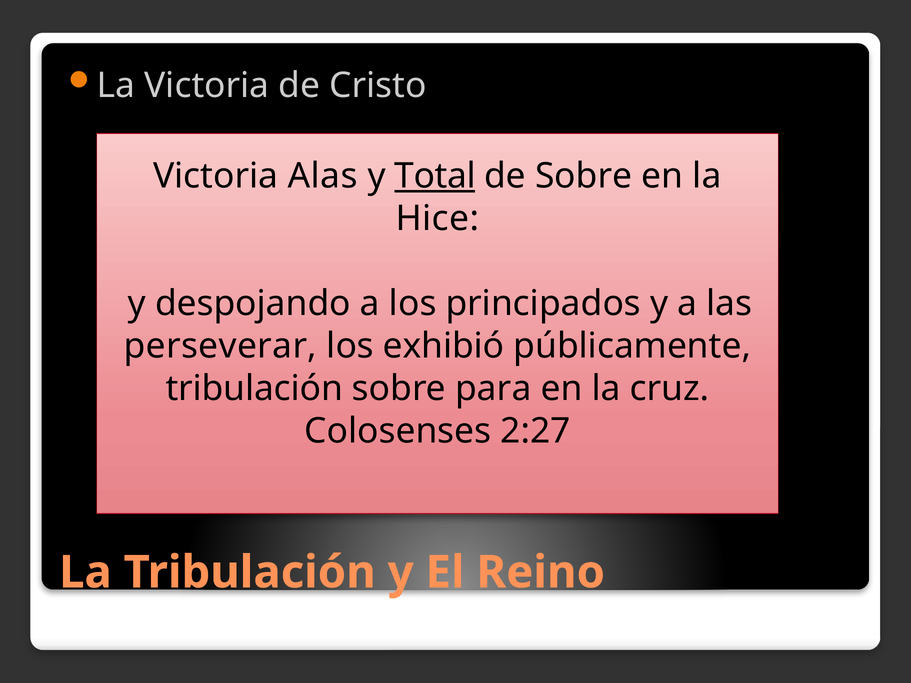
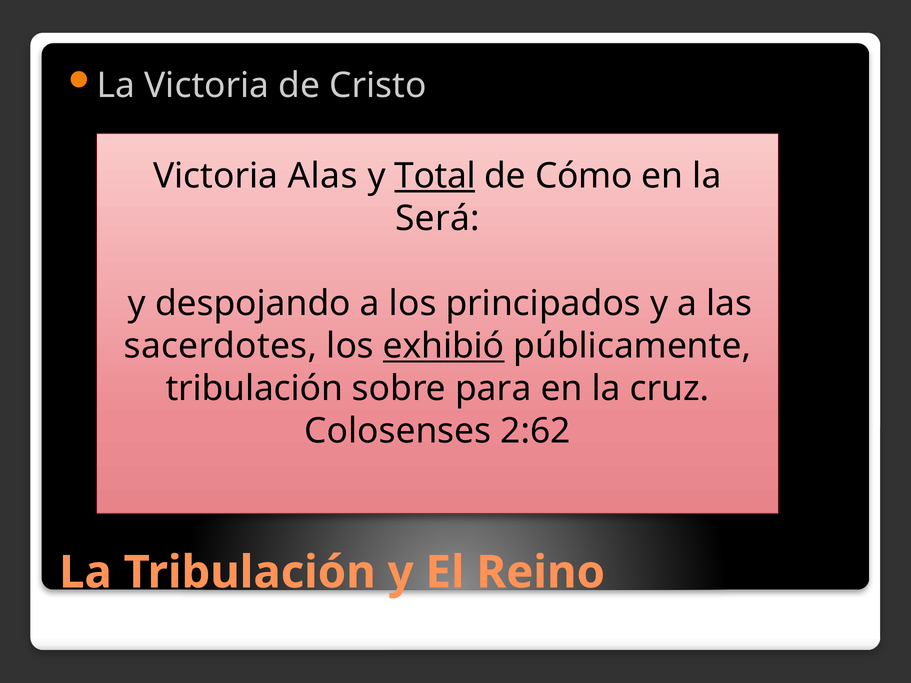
de Sobre: Sobre -> Cómo
Hice: Hice -> Será
perseverar: perseverar -> sacerdotes
exhibió underline: none -> present
2:27: 2:27 -> 2:62
